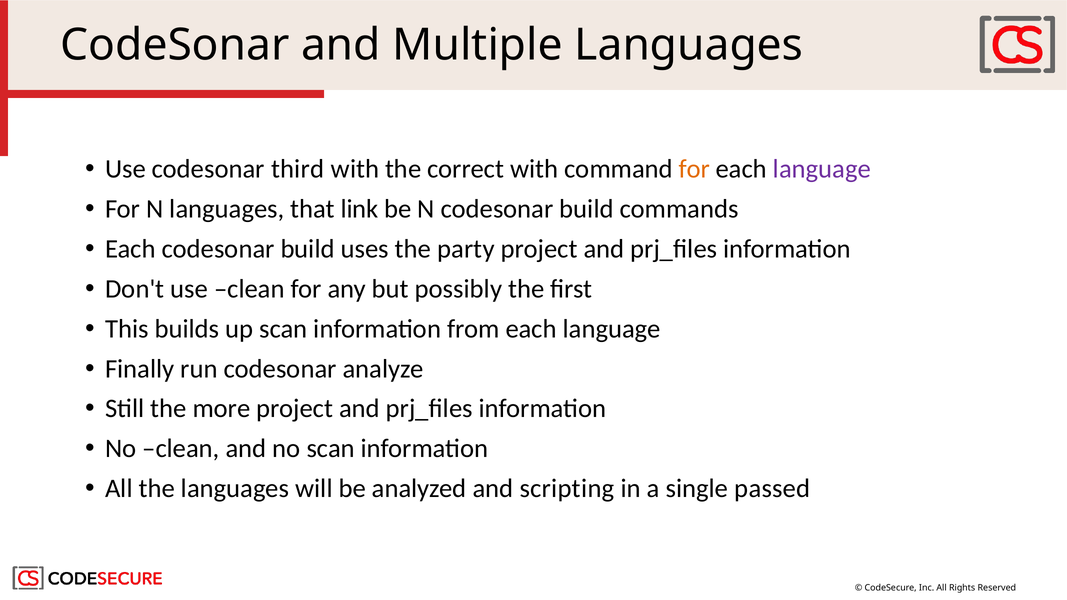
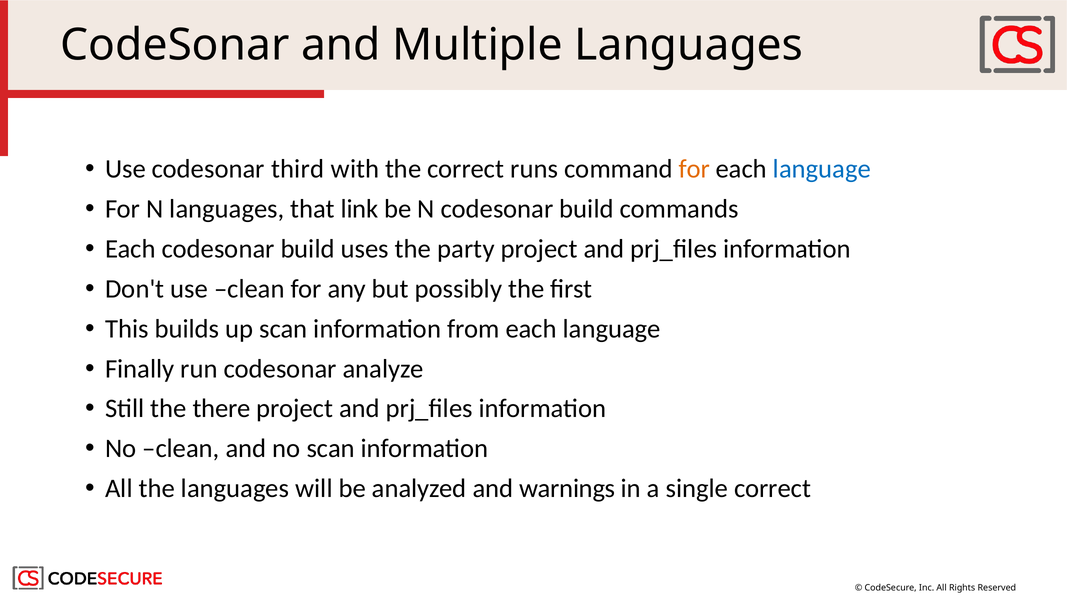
correct with: with -> runs
language at (822, 169) colour: purple -> blue
more: more -> there
scripting: scripting -> warnings
single passed: passed -> correct
